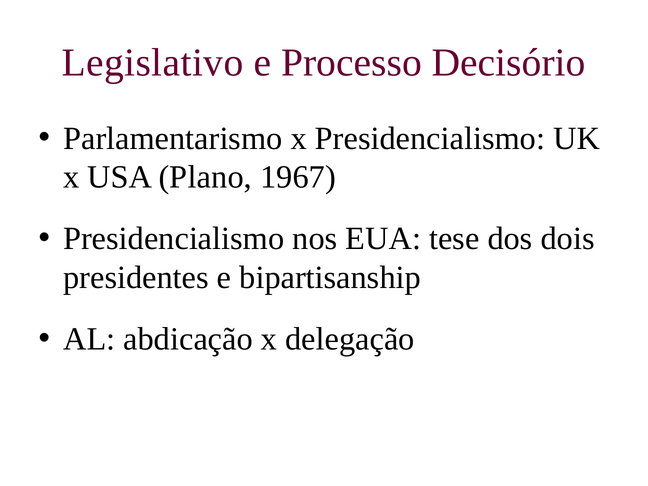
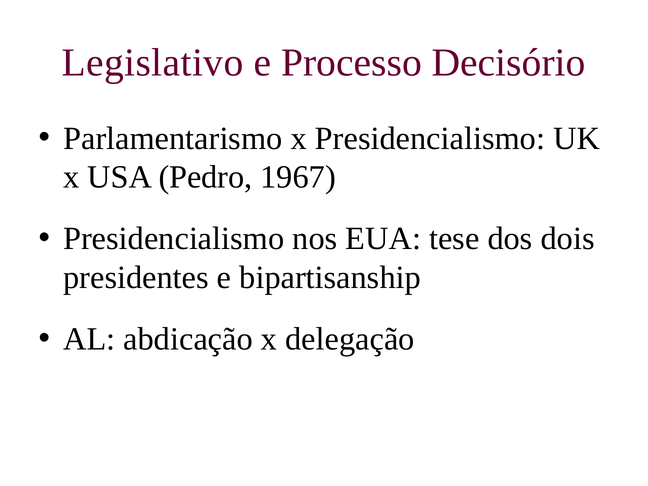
Plano: Plano -> Pedro
